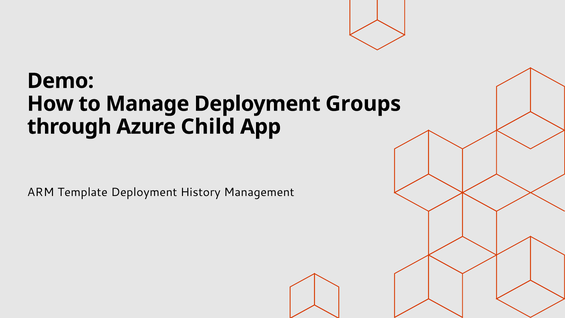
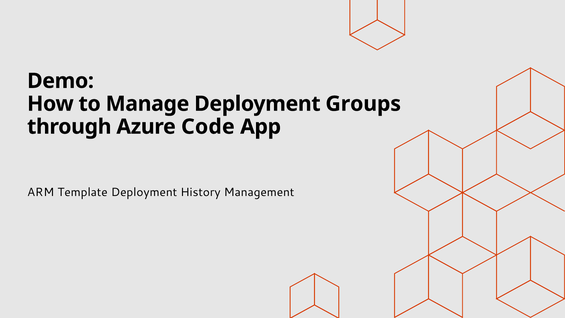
Child: Child -> Code
